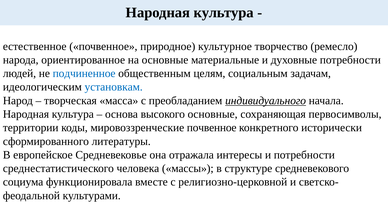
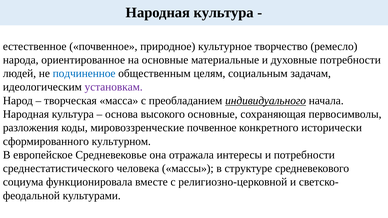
установкам colour: blue -> purple
территории: территории -> разложения
литературы: литературы -> культурном
